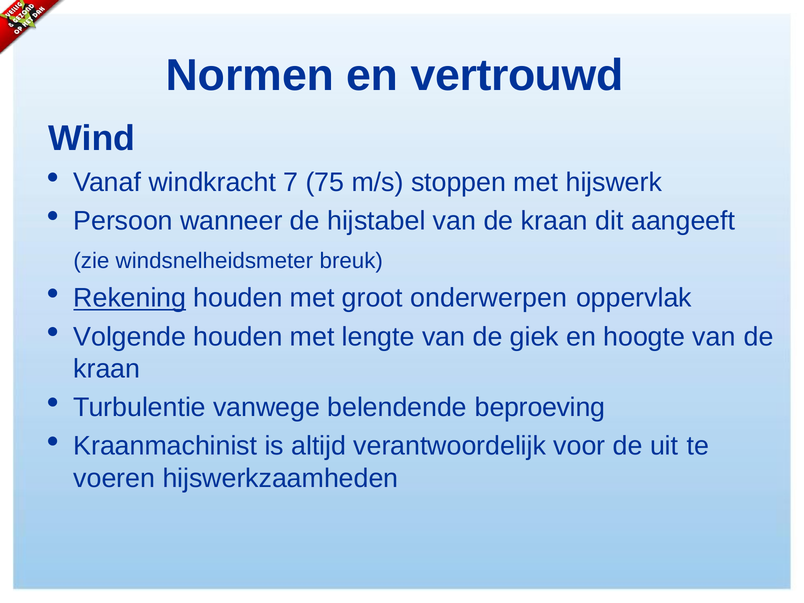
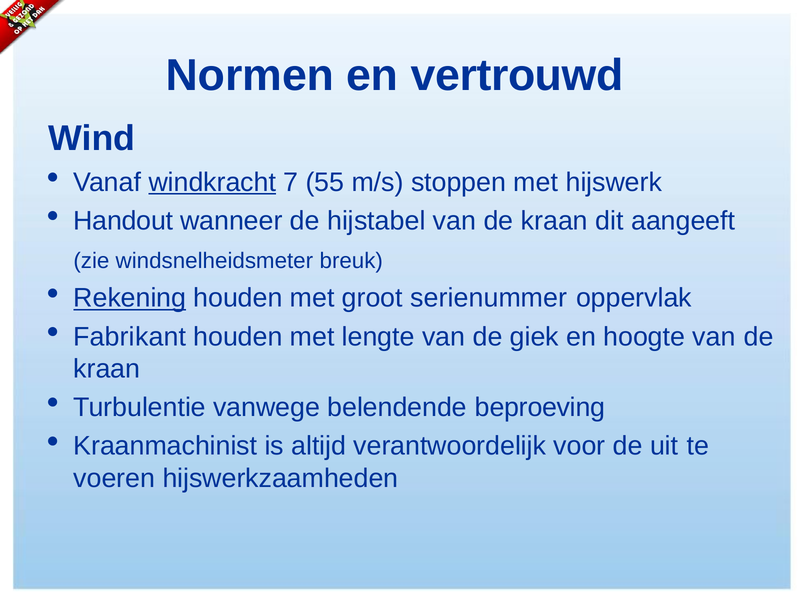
windkracht underline: none -> present
75: 75 -> 55
Persoon: Persoon -> Handout
onderwerpen: onderwerpen -> serienummer
Volgende: Volgende -> Fabrikant
